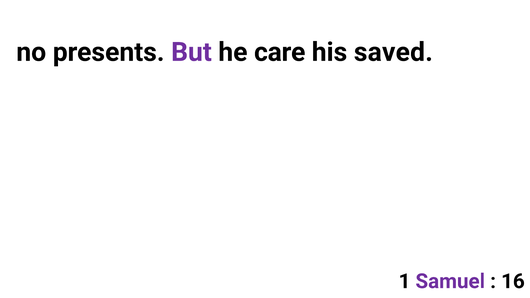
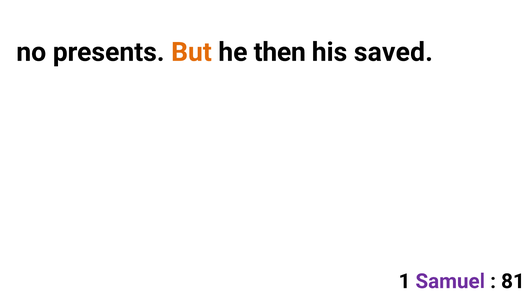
But colour: purple -> orange
care: care -> then
16: 16 -> 81
